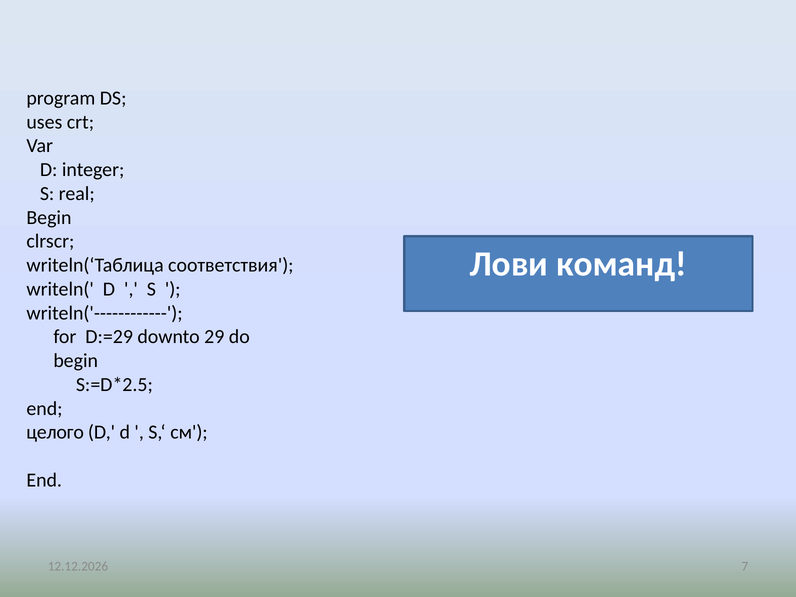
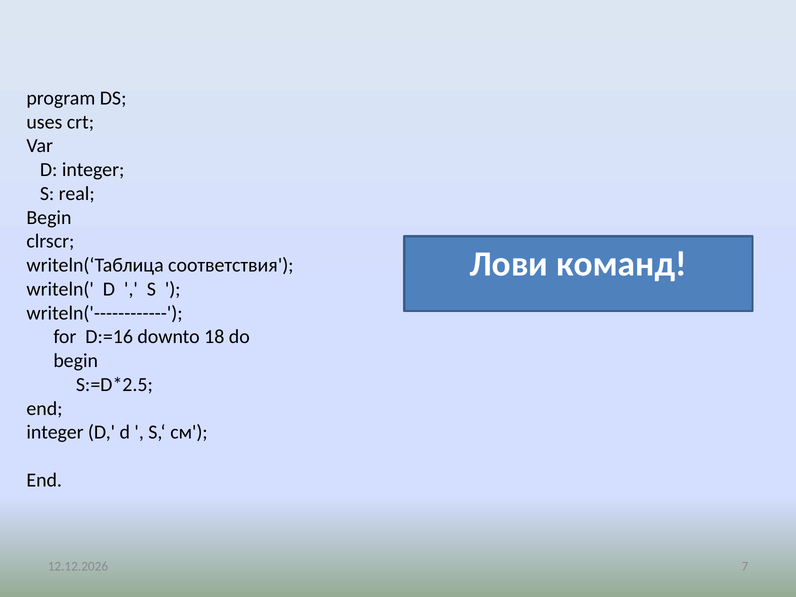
D:=29: D:=29 -> D:=16
29: 29 -> 18
целого at (55, 432): целого -> integer
